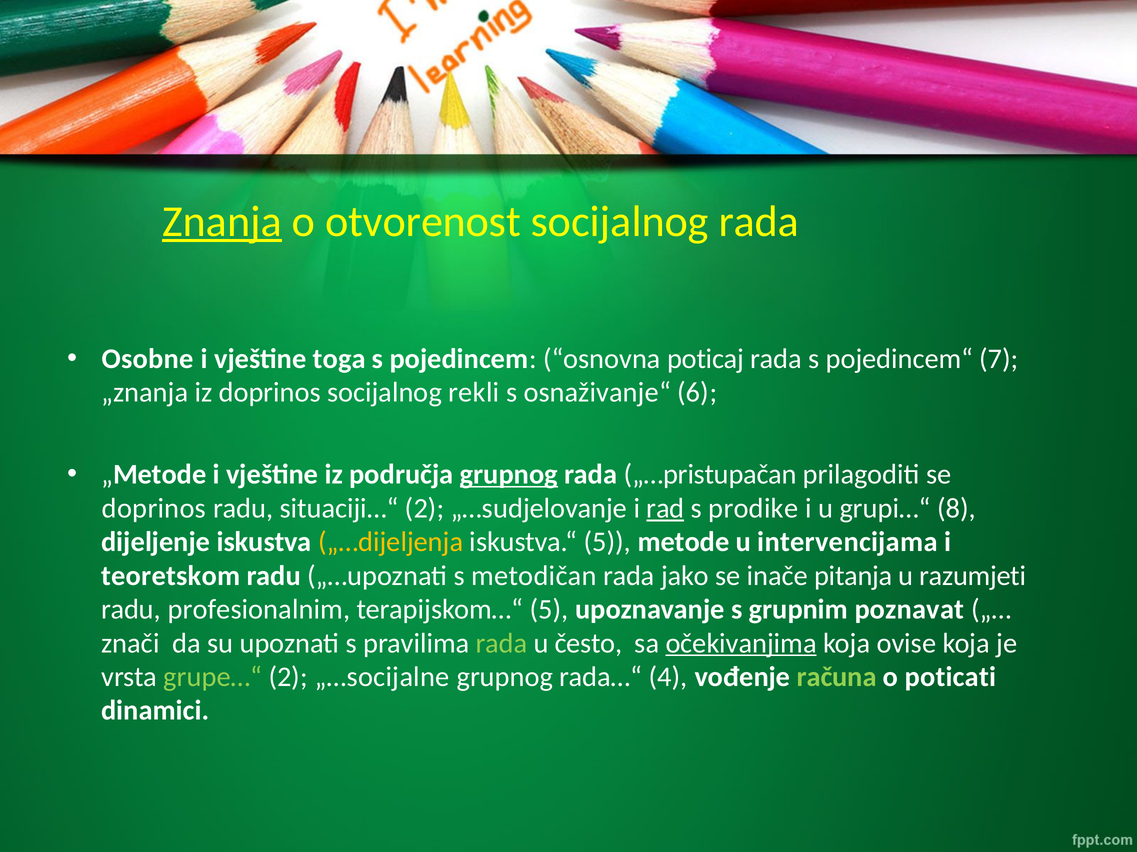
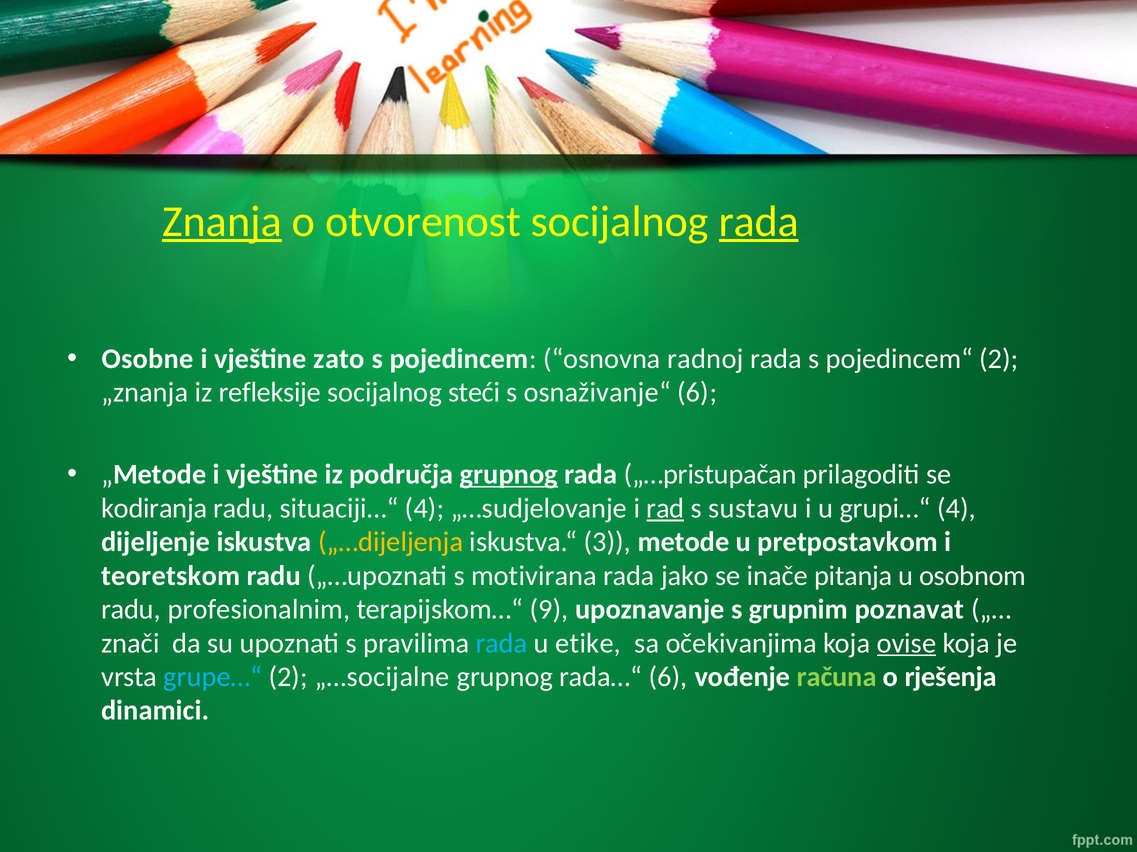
rada at (759, 222) underline: none -> present
toga: toga -> zato
poticaj: poticaj -> radnoj
pojedincem“ 7: 7 -> 2
iz doprinos: doprinos -> refleksije
rekli: rekli -> steći
doprinos at (154, 509): doprinos -> kodiranja
situaciji…“ 2: 2 -> 4
prodike: prodike -> sustavu
grupi…“ 8: 8 -> 4
iskustva.“ 5: 5 -> 3
intervencijama: intervencijama -> pretpostavkom
metodičan: metodičan -> motivirana
razumjeti: razumjeti -> osobnom
terapijskom…“ 5: 5 -> 9
rada at (502, 644) colour: light green -> light blue
često: često -> etike
očekivanjima underline: present -> none
ovise underline: none -> present
grupe…“ colour: light green -> light blue
rada…“ 4: 4 -> 6
poticati: poticati -> rješenja
